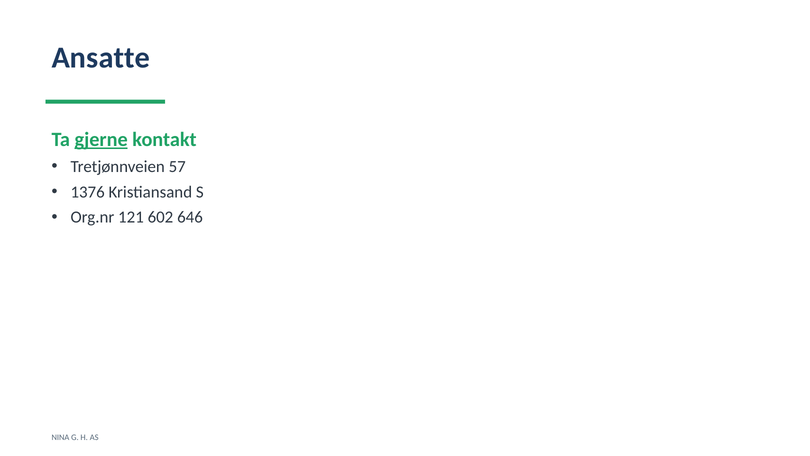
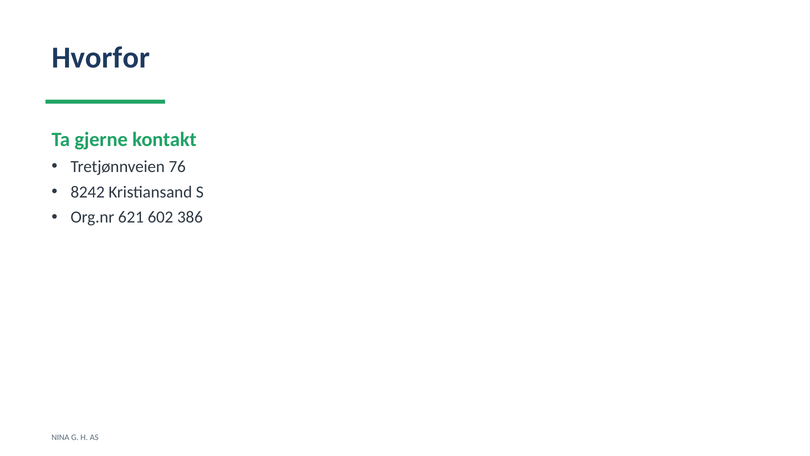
Ansatte: Ansatte -> Hvorfor
gjerne underline: present -> none
57: 57 -> 76
1376: 1376 -> 8242
121: 121 -> 621
646: 646 -> 386
